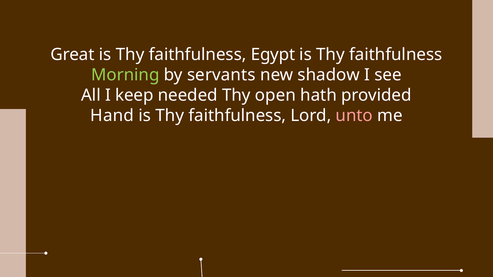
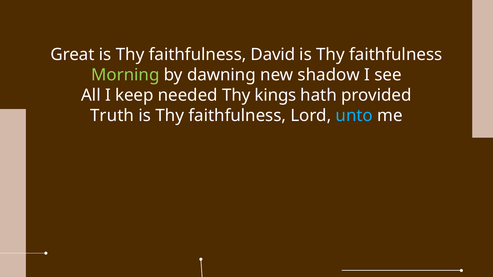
Egypt: Egypt -> David
servants: servants -> dawning
open: open -> kings
Hand: Hand -> Truth
unto colour: pink -> light blue
